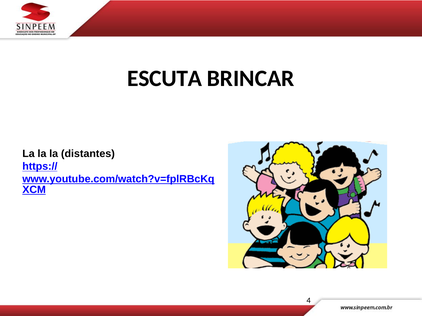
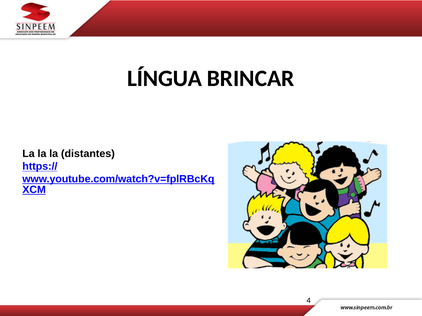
ESCUTA: ESCUTA -> LÍNGUA
